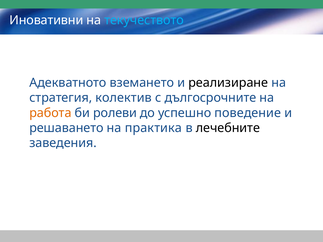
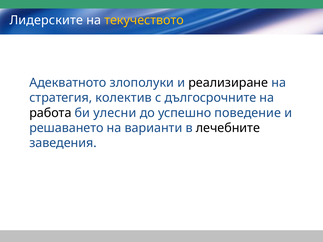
Иновативни: Иновативни -> Лидерските
текучеството colour: light blue -> yellow
вземането: вземането -> злополуки
работа colour: orange -> black
ролеви: ролеви -> улесни
практика: практика -> варианти
